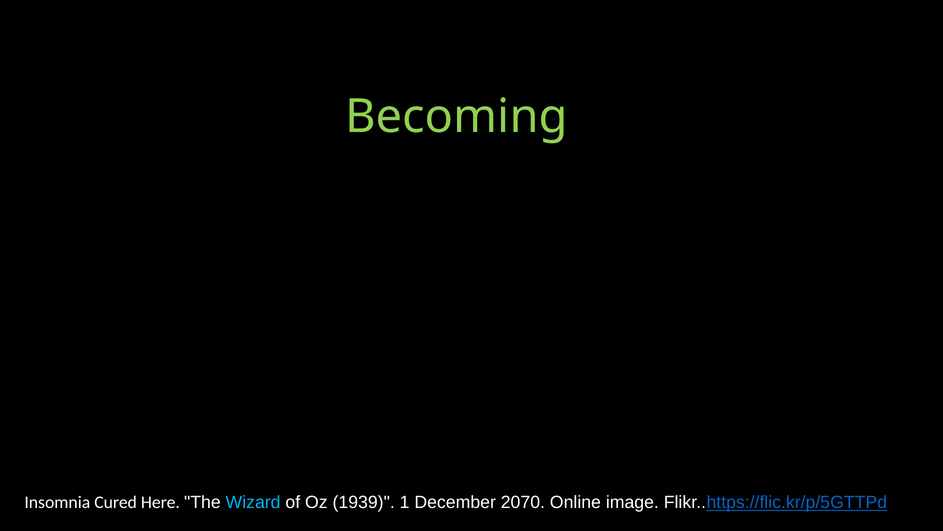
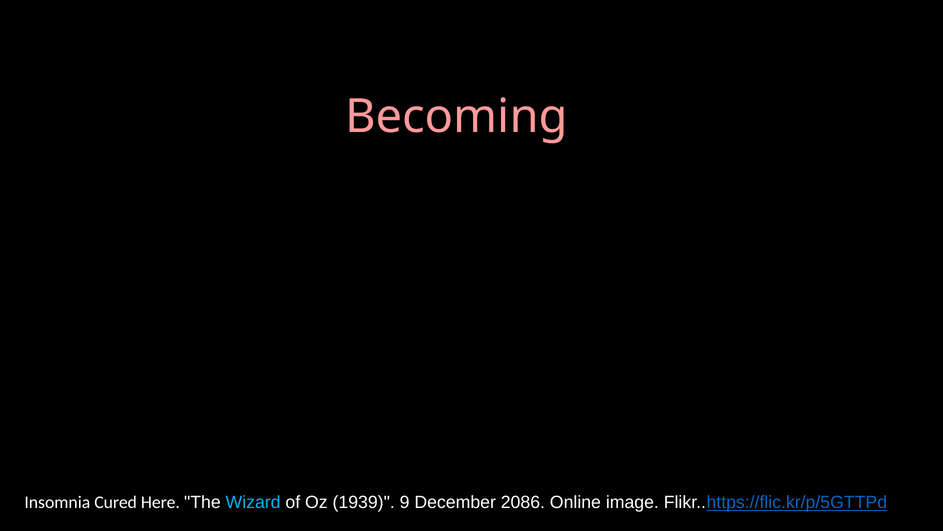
Becoming colour: light green -> pink
1: 1 -> 9
2070: 2070 -> 2086
